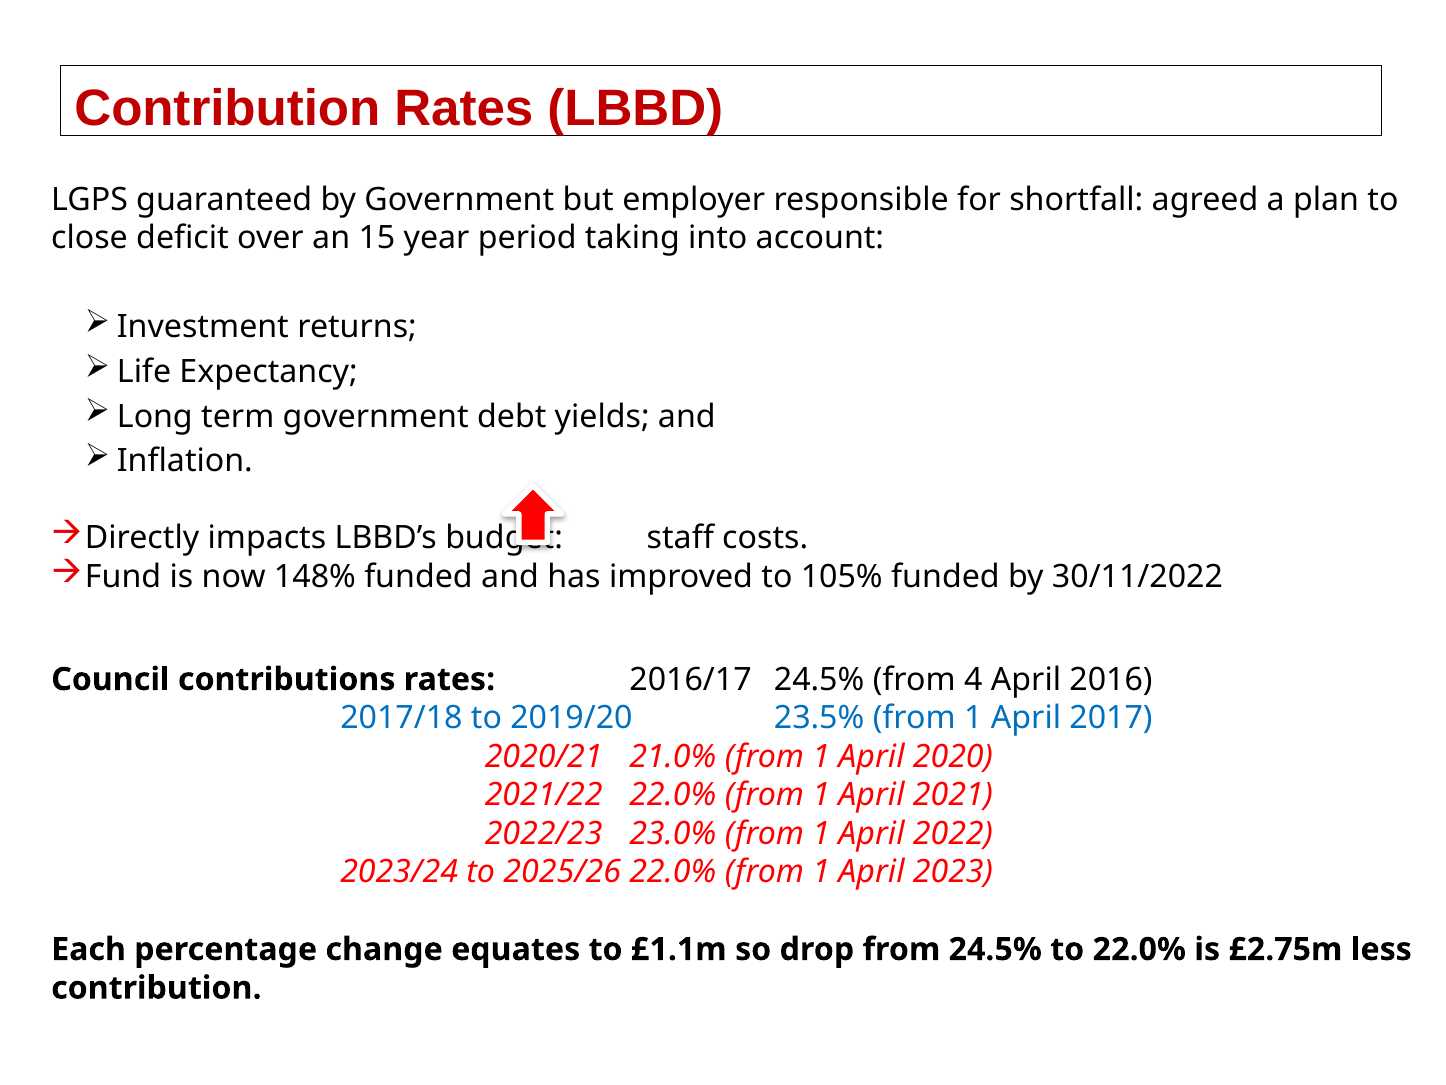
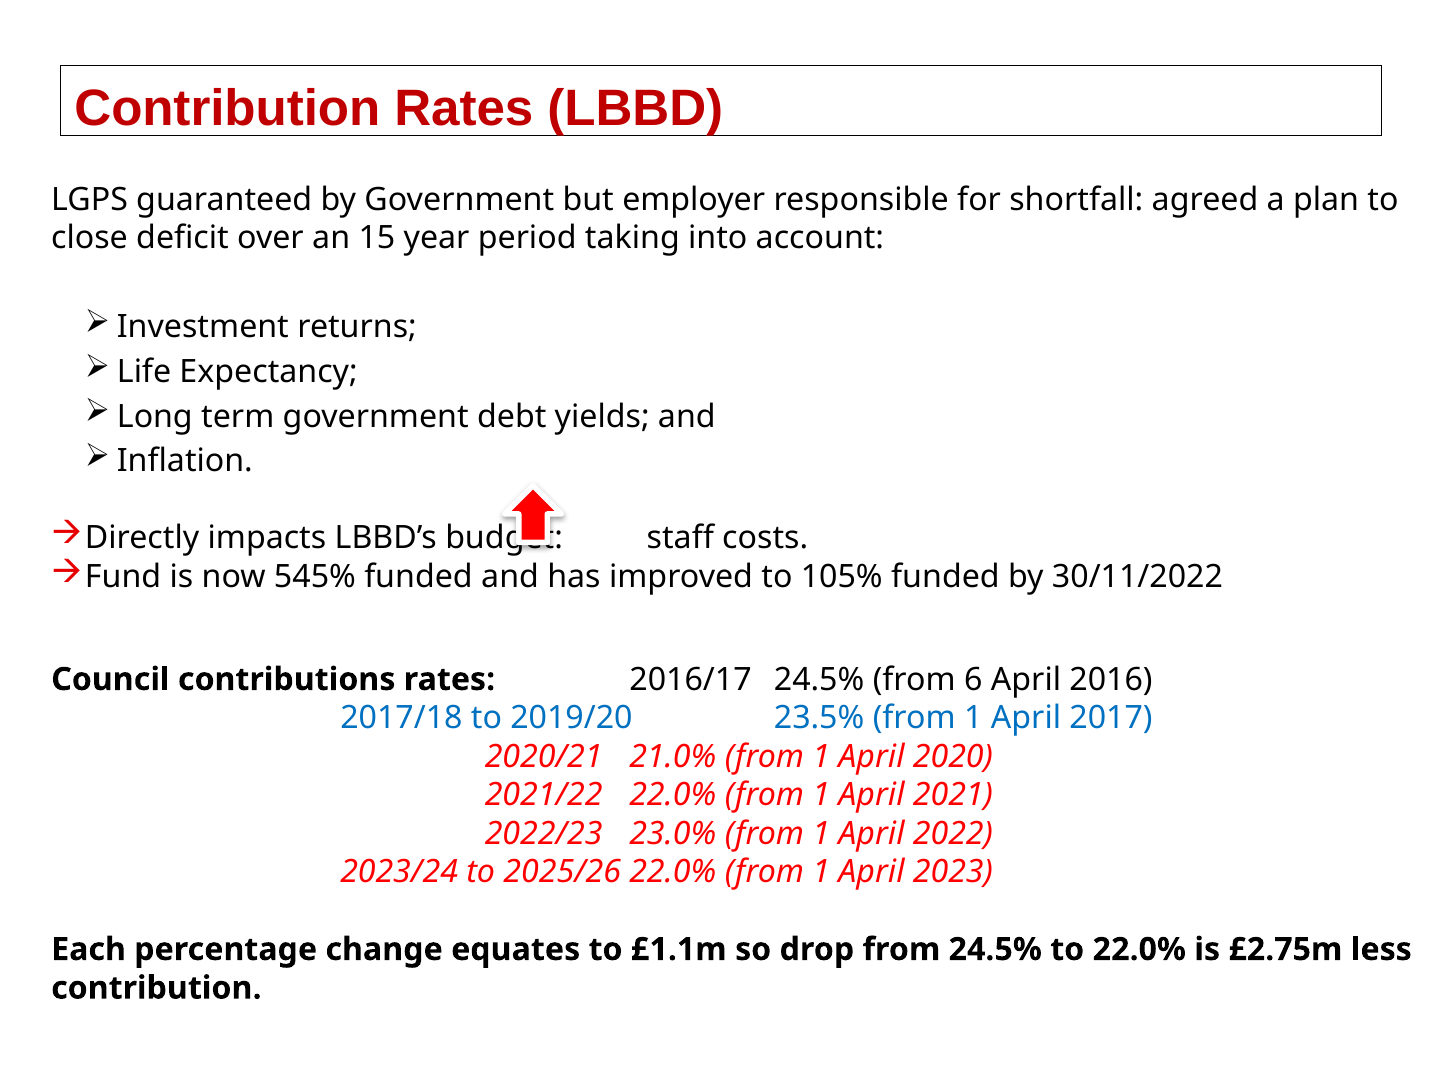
148%: 148% -> 545%
4: 4 -> 6
